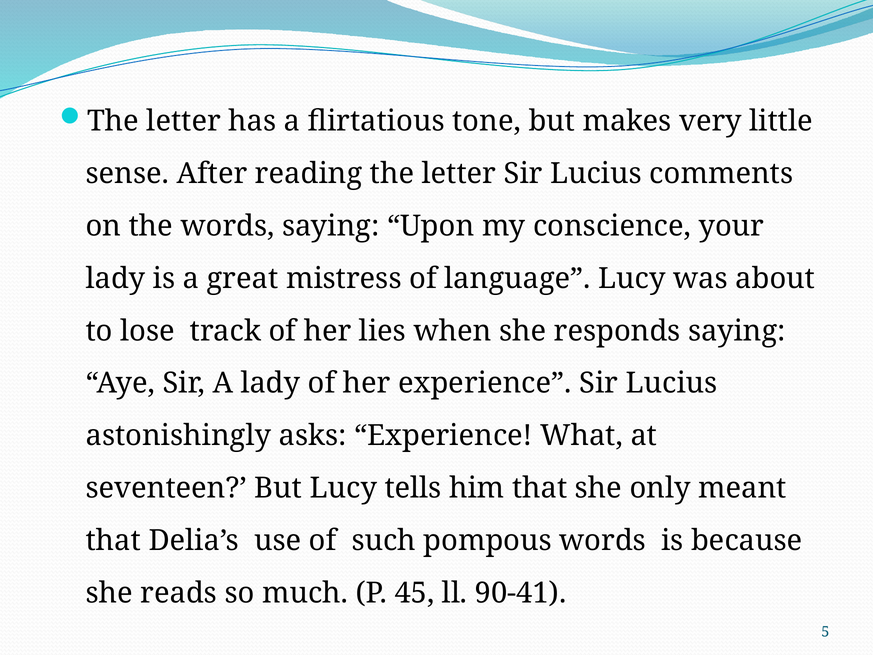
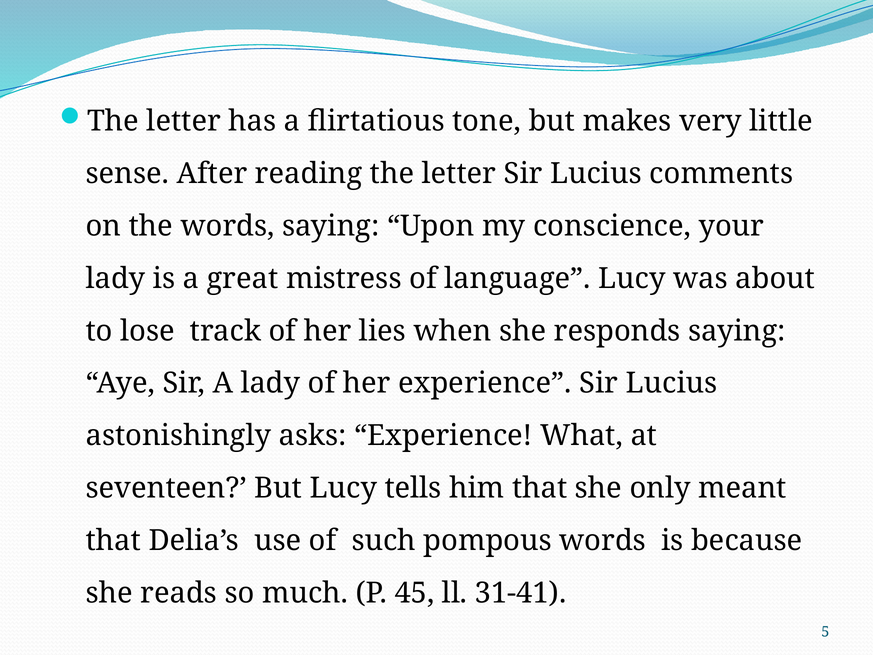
90-41: 90-41 -> 31-41
